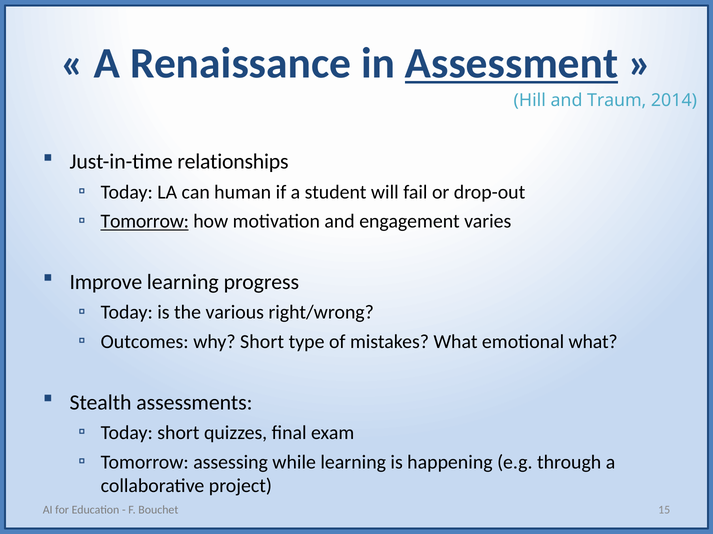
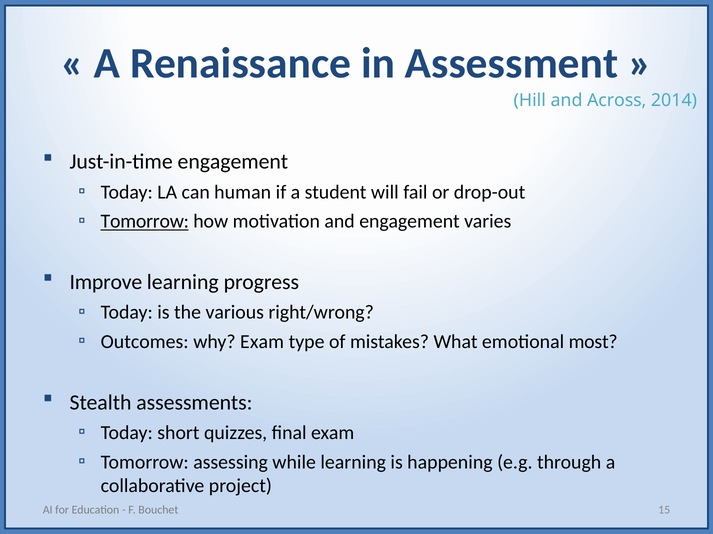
Assessment underline: present -> none
Traum: Traum -> Across
Just-in-time relationships: relationships -> engagement
why Short: Short -> Exam
emotional what: what -> most
